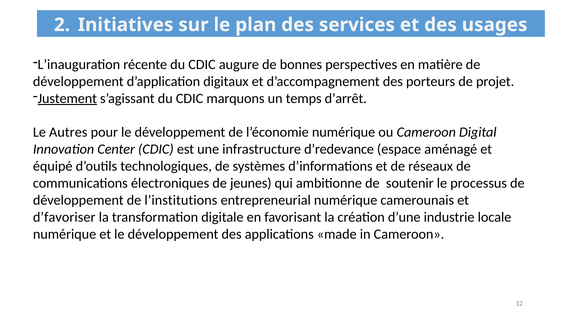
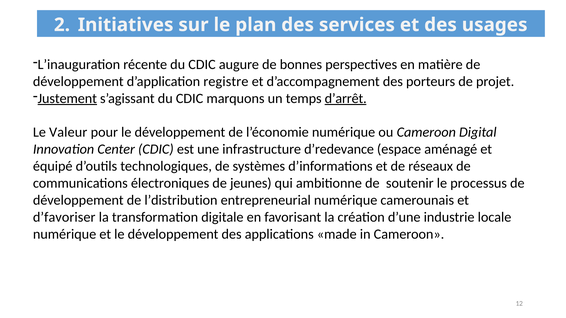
digitaux: digitaux -> registre
d’arrêt underline: none -> present
Autres: Autres -> Valeur
l’institutions: l’institutions -> l’distribution
